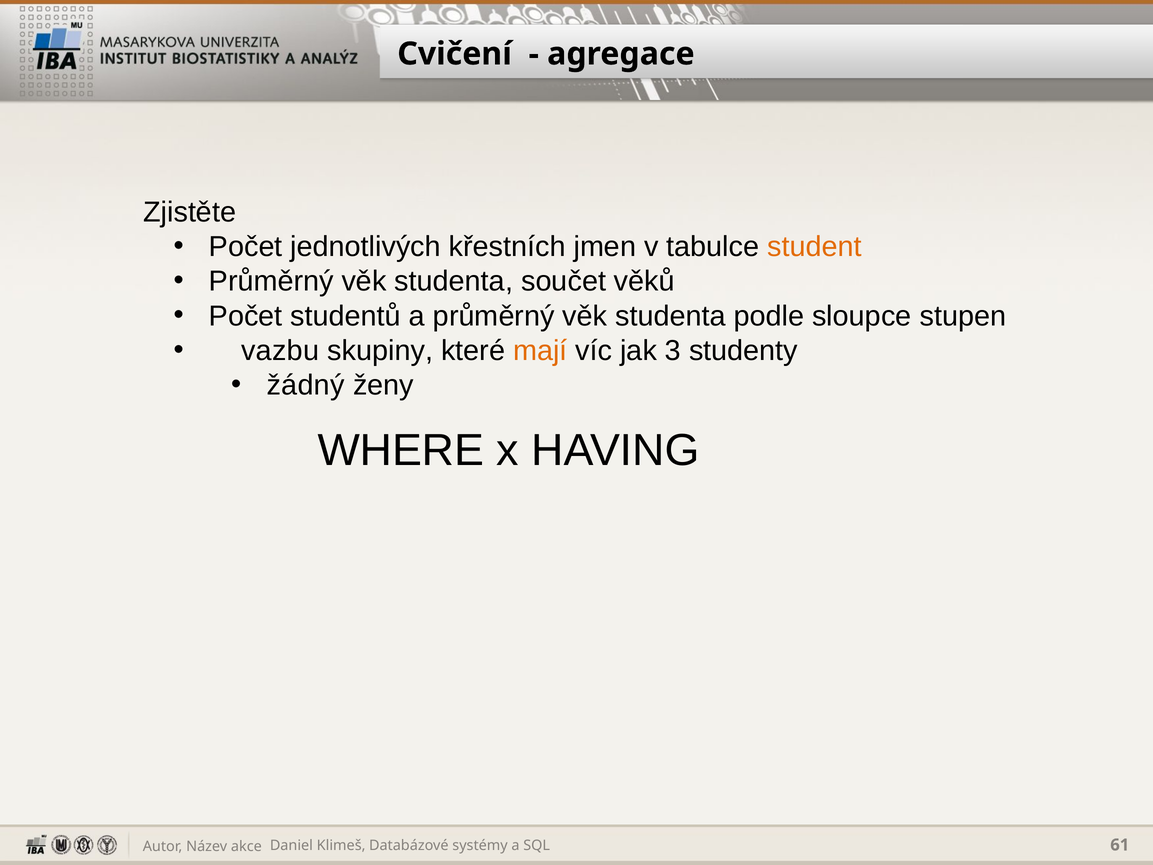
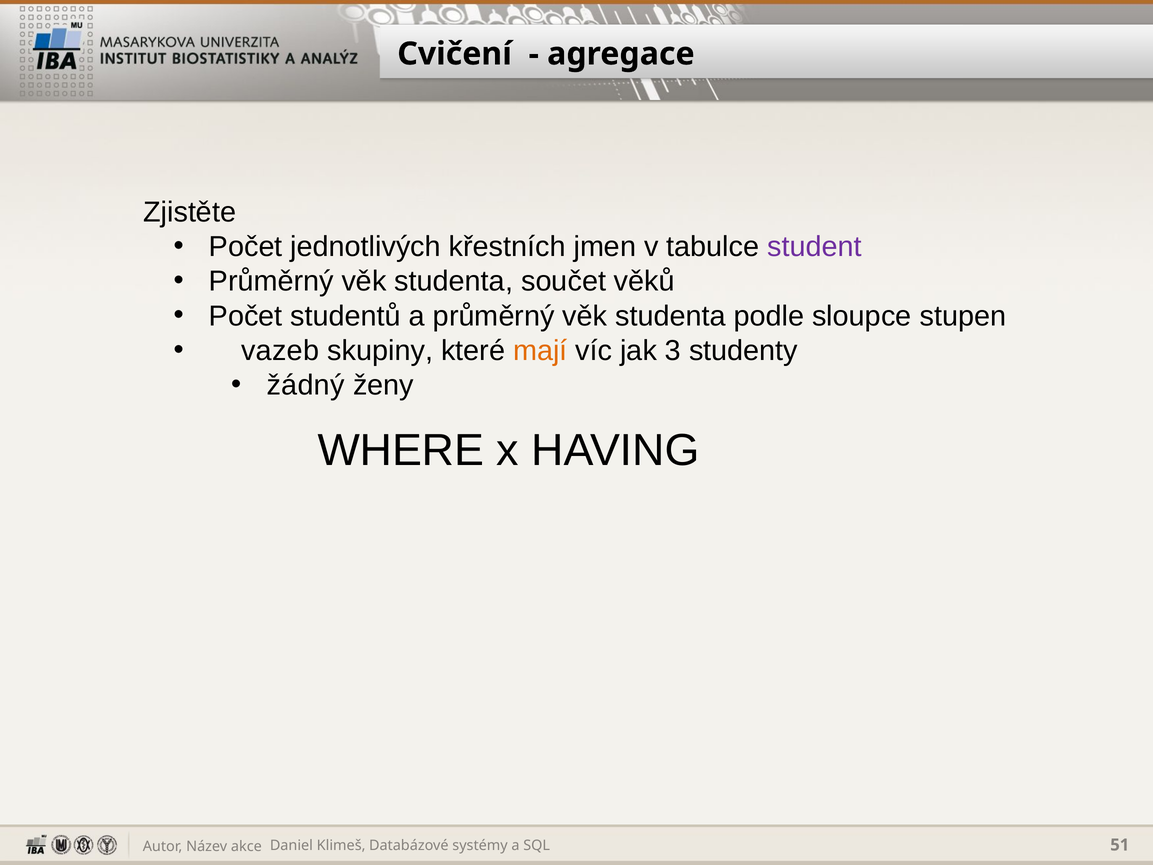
student colour: orange -> purple
vazbu: vazbu -> vazeb
61: 61 -> 51
